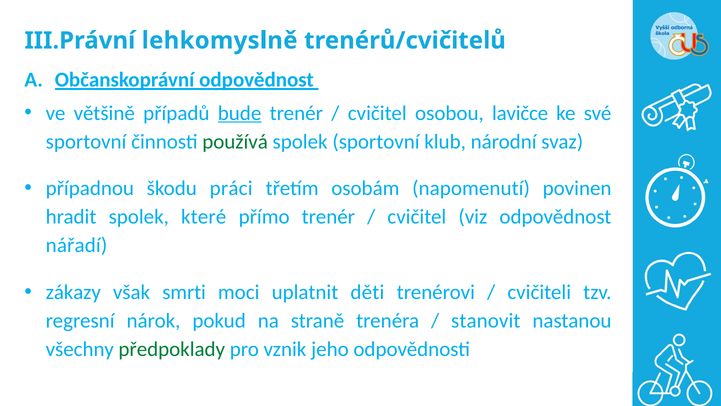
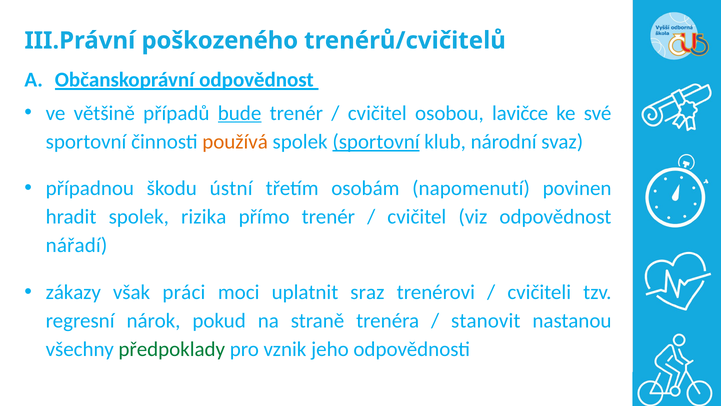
lehkomyslně: lehkomyslně -> poškozeného
používá colour: green -> orange
sportovní at (376, 141) underline: none -> present
práci: práci -> ústní
které: které -> rizika
smrti: smrti -> práci
děti: děti -> sraz
